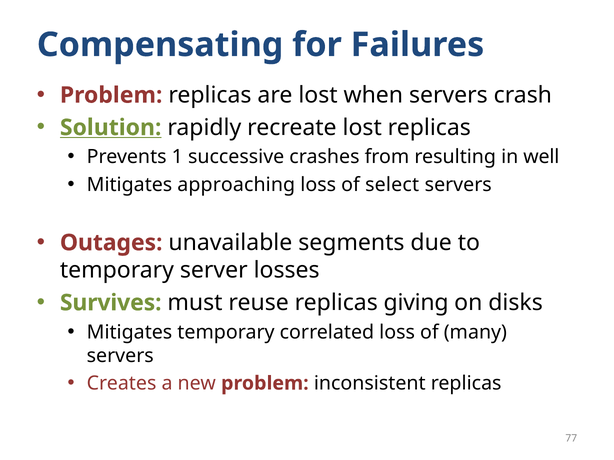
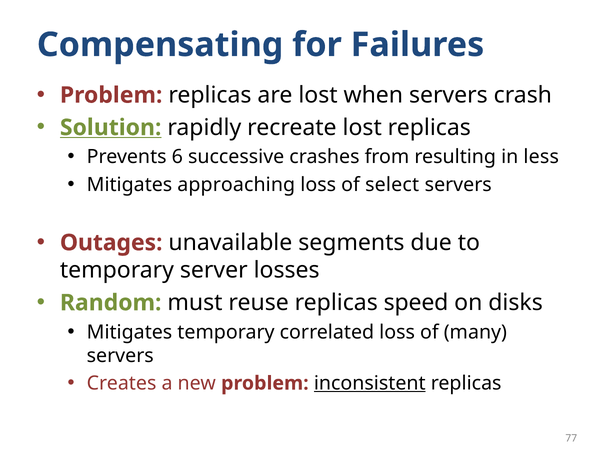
1: 1 -> 6
well: well -> less
Survives: Survives -> Random
giving: giving -> speed
inconsistent underline: none -> present
